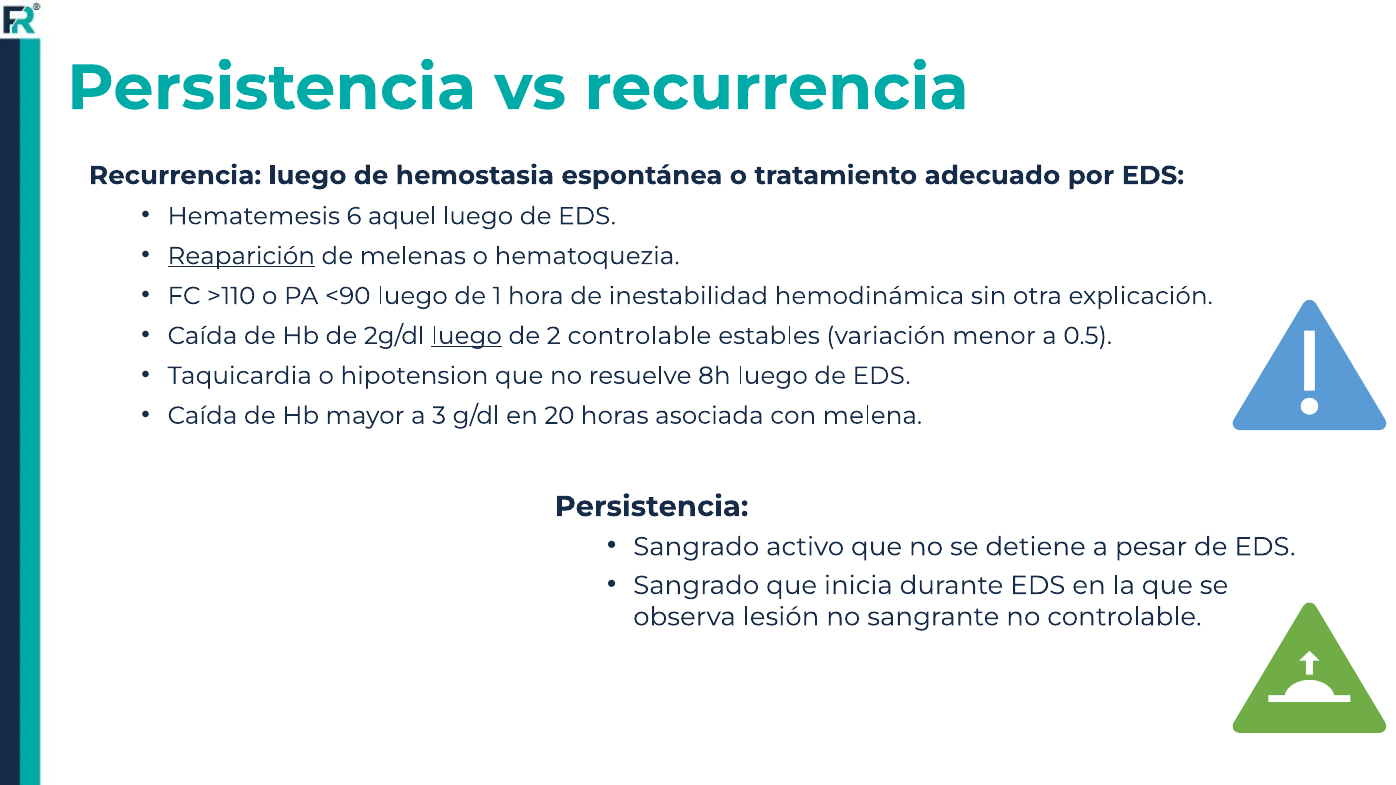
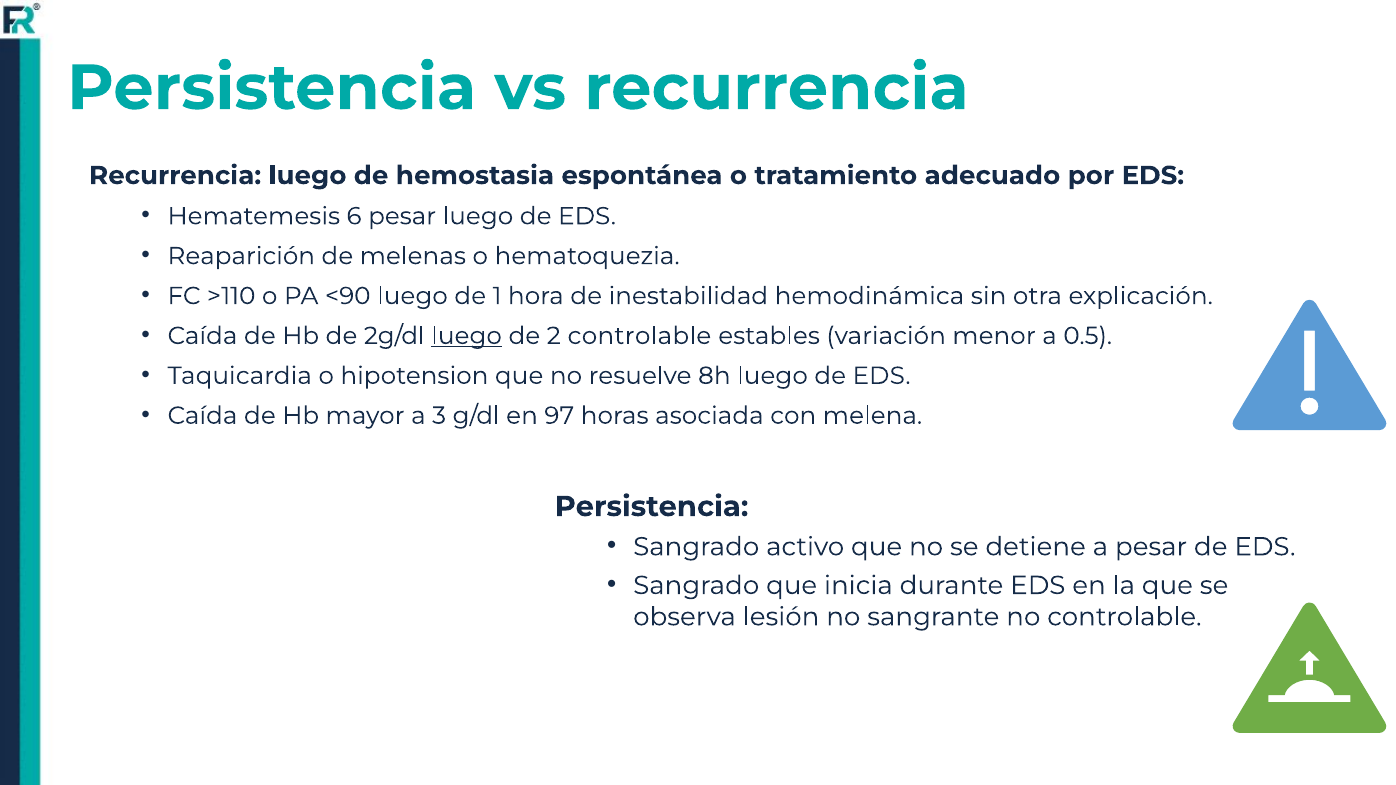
6 aquel: aquel -> pesar
Reaparición underline: present -> none
20: 20 -> 97
